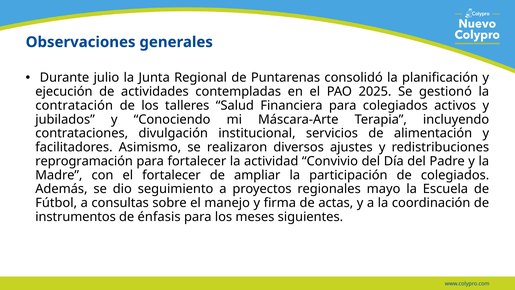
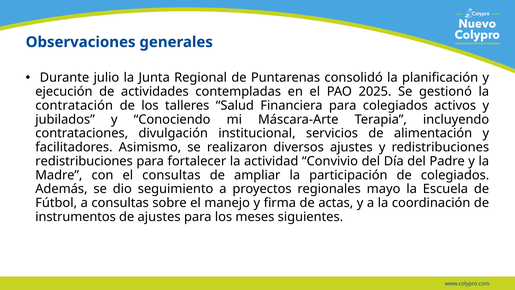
reprogramación at (84, 161): reprogramación -> redistribuciones
el fortalecer: fortalecer -> consultas
de énfasis: énfasis -> ajustes
